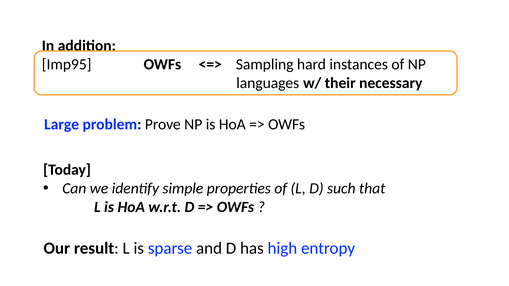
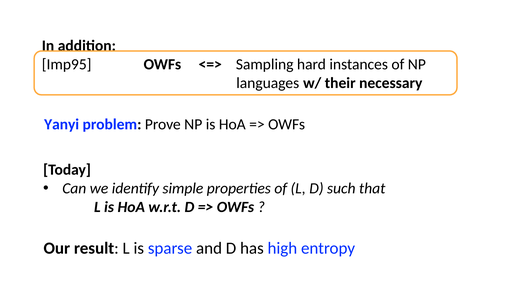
Large: Large -> Yanyi
